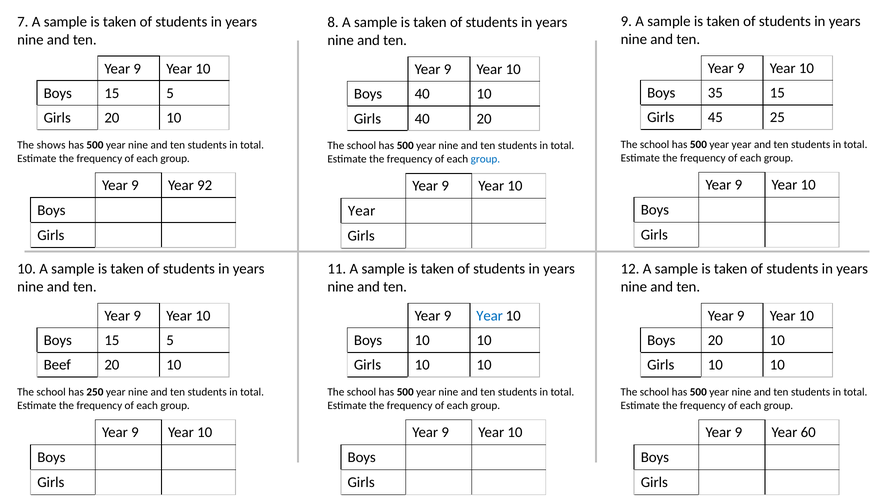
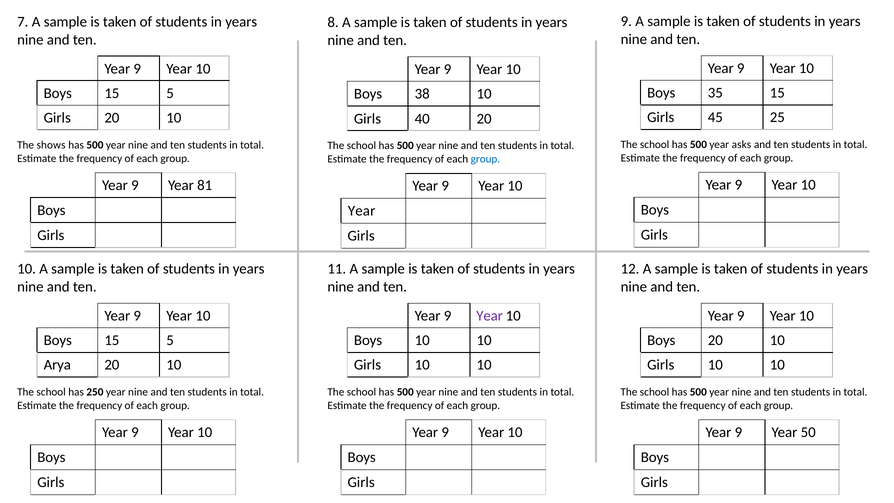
Boys 40: 40 -> 38
year year: year -> asks
92: 92 -> 81
Year at (490, 316) colour: blue -> purple
Beef: Beef -> Arya
60: 60 -> 50
